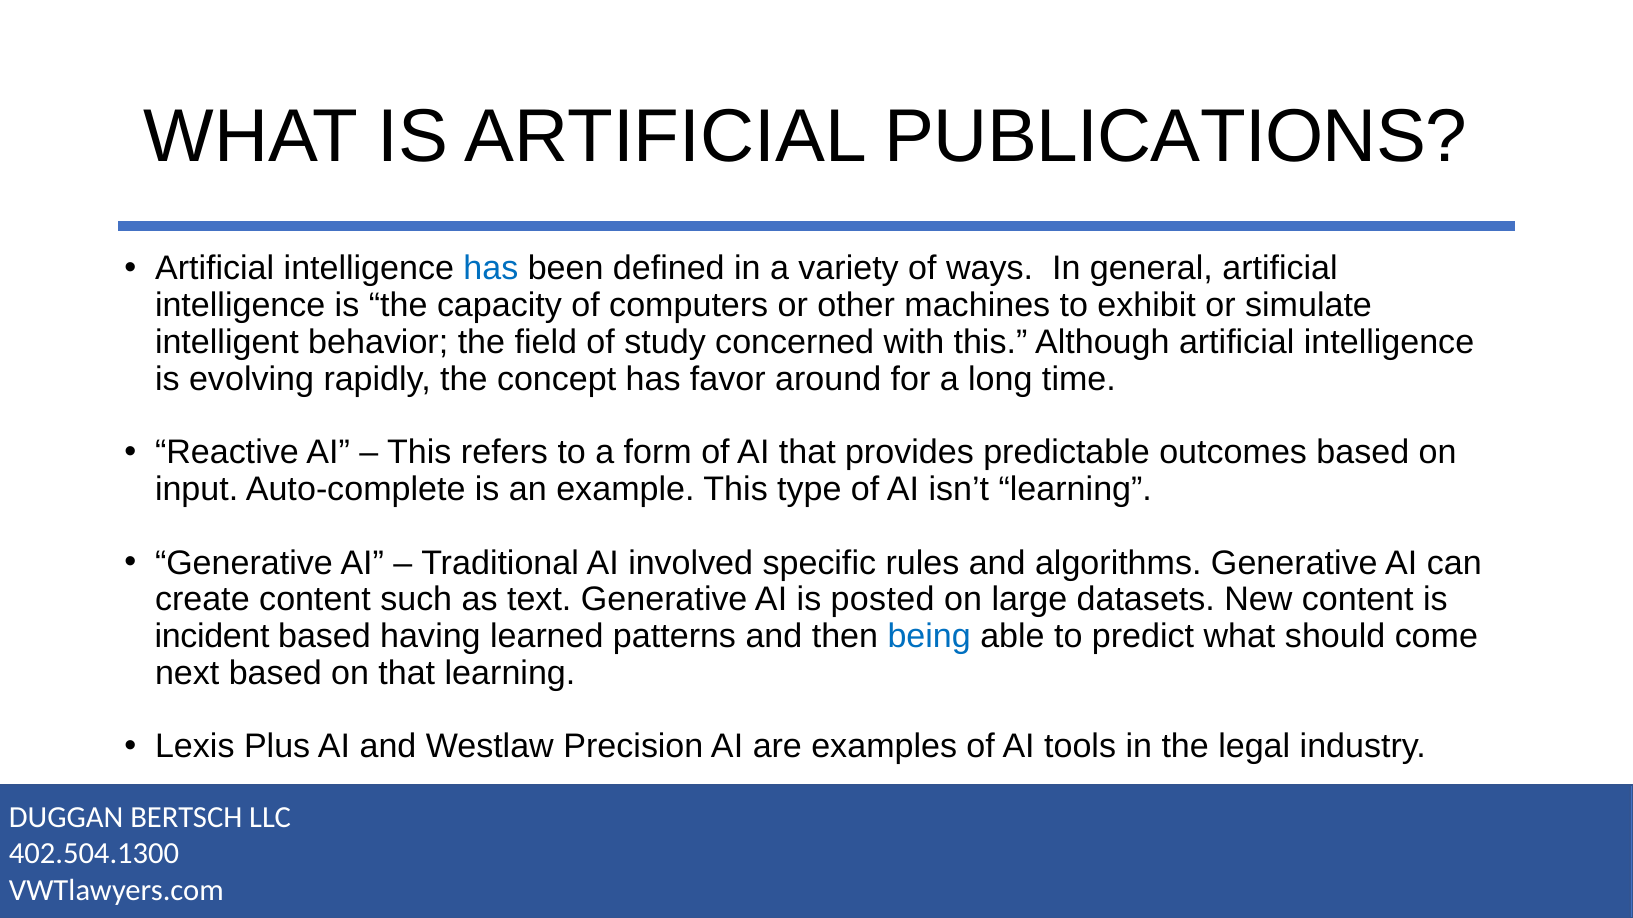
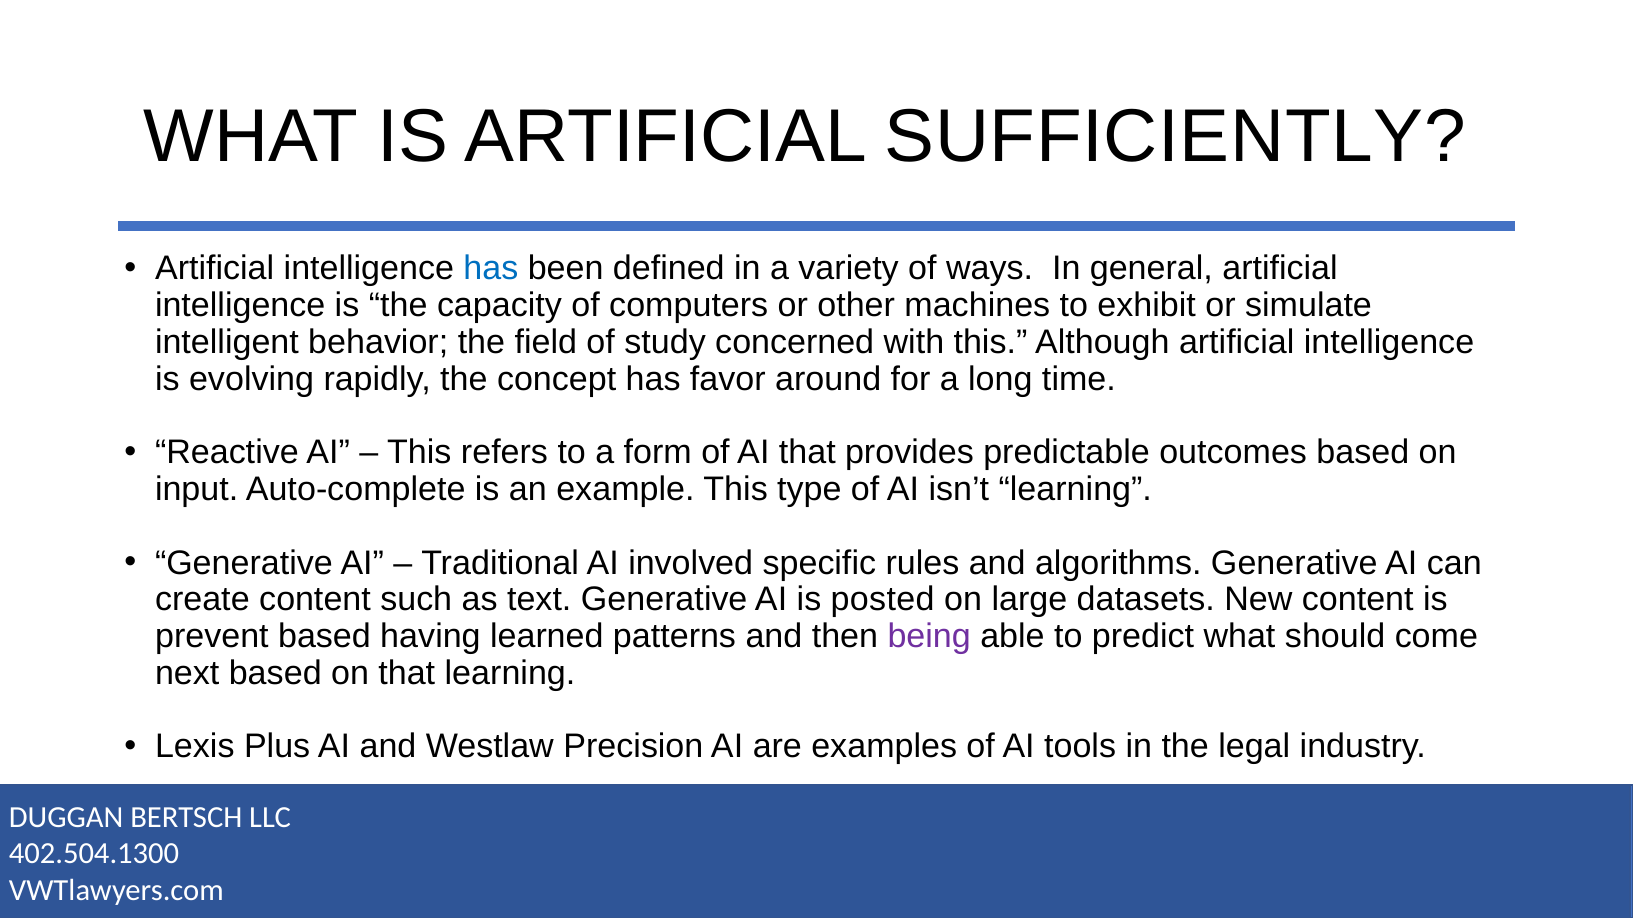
PUBLICATIONS: PUBLICATIONS -> SUFFICIENTLY
incident: incident -> prevent
being colour: blue -> purple
